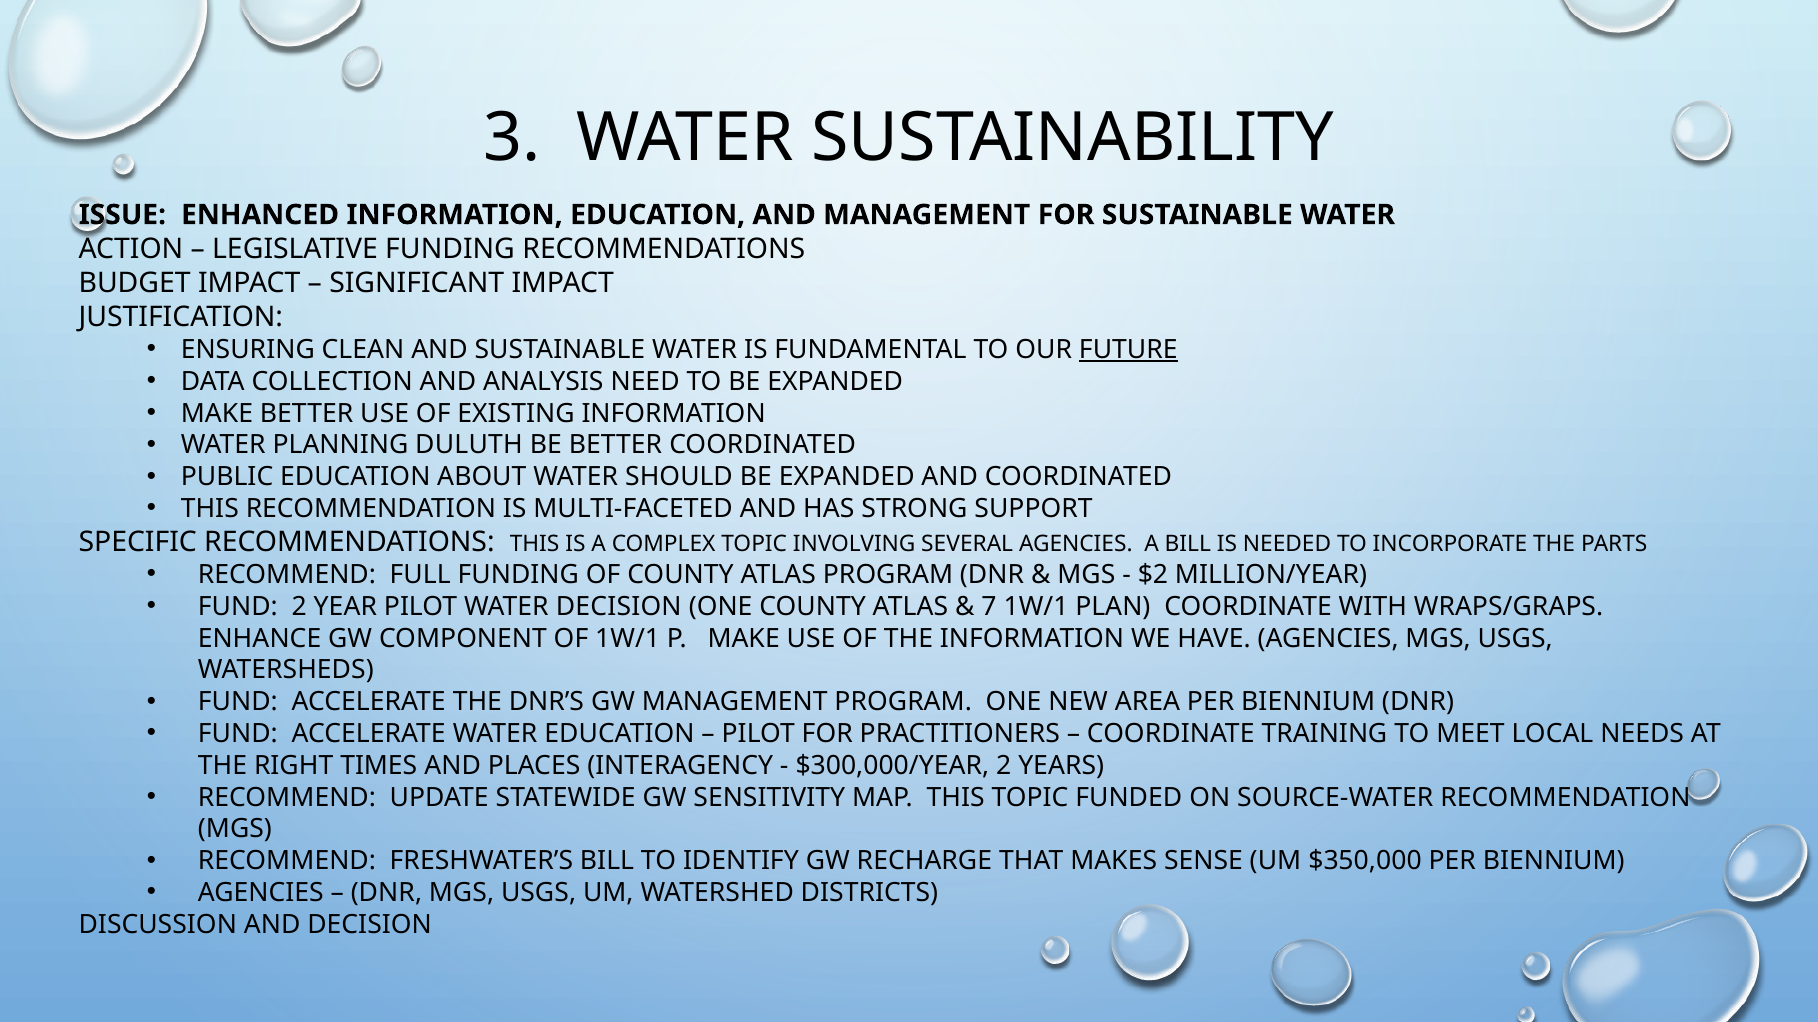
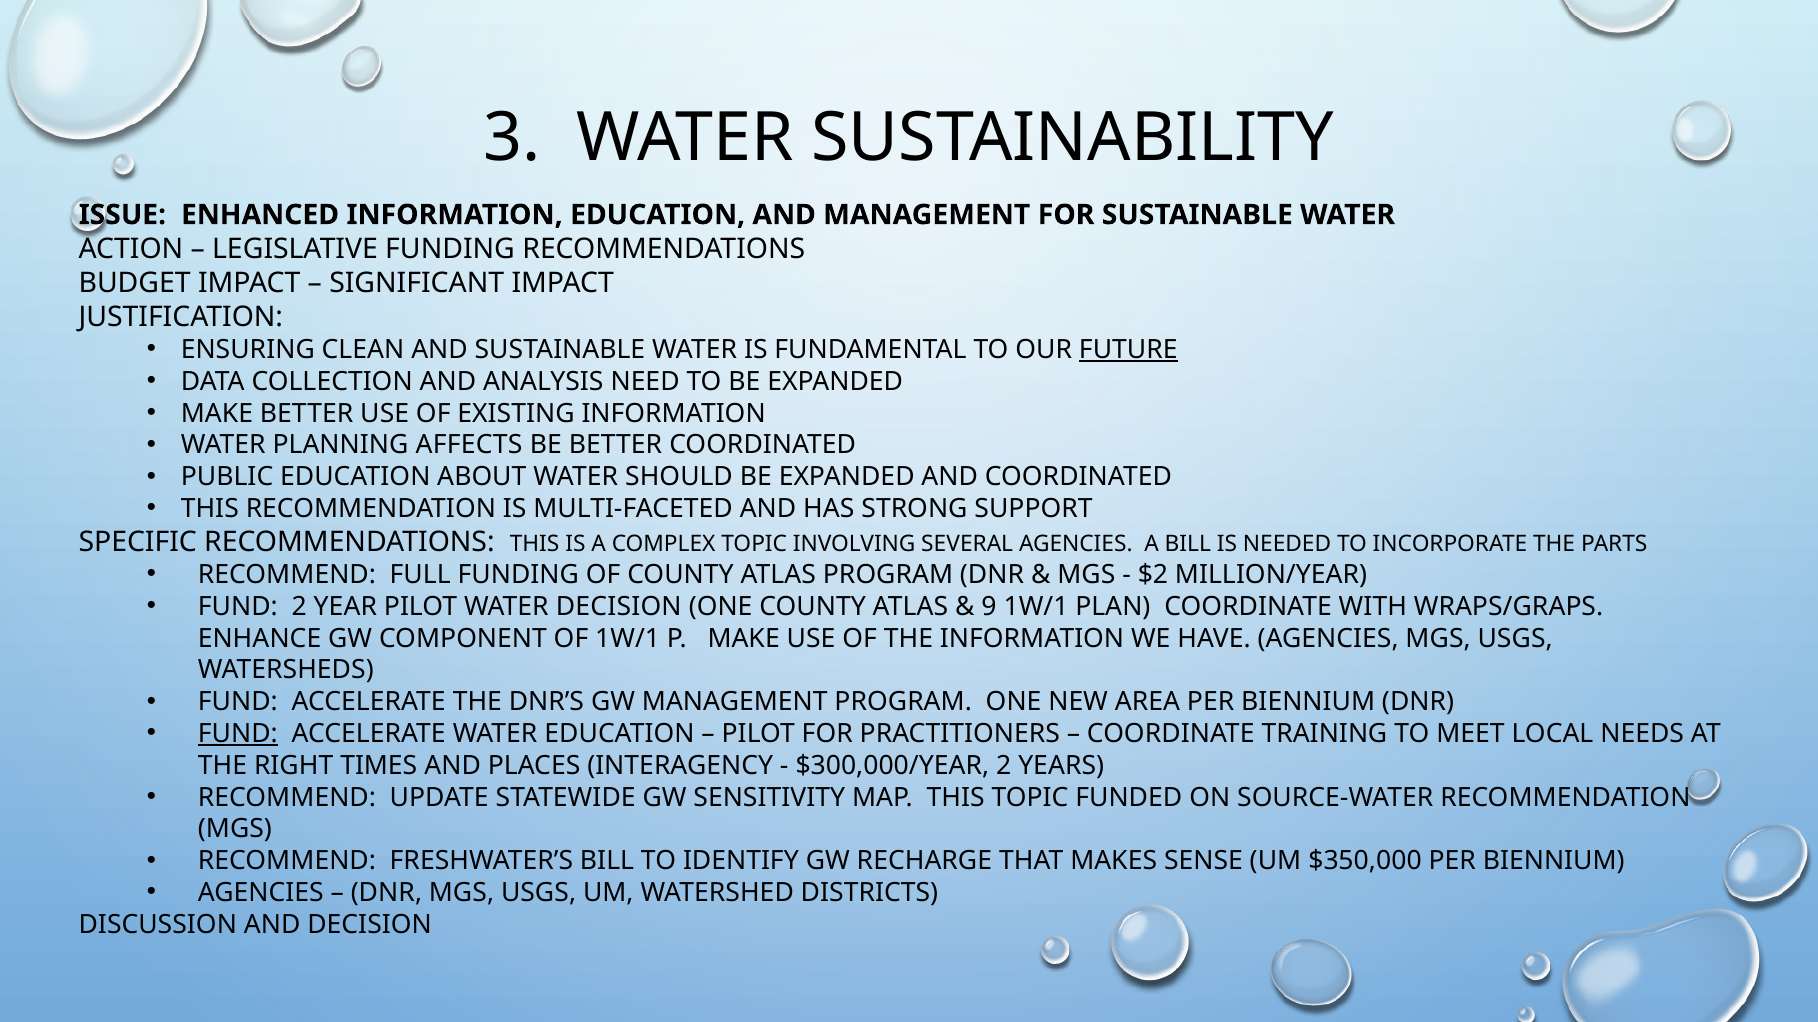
DULUTH: DULUTH -> AFFECTS
7: 7 -> 9
FUND at (238, 734) underline: none -> present
